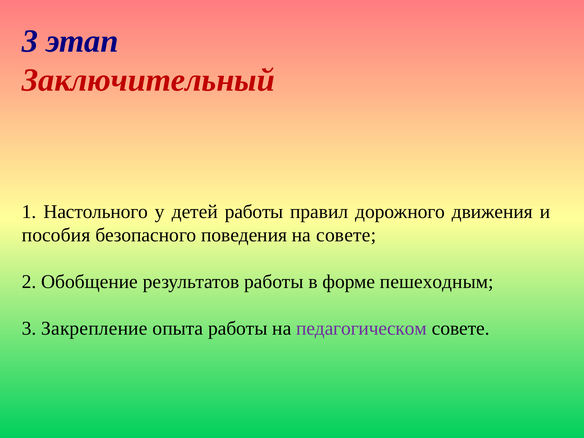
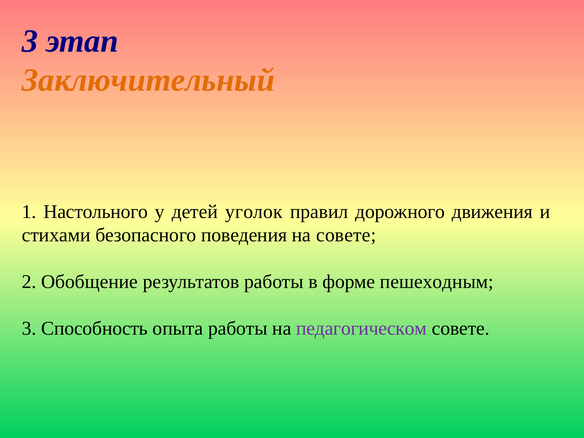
Заключительный colour: red -> orange
детей работы: работы -> уголок
пособия: пособия -> стихами
Закрепление: Закрепление -> Способность
